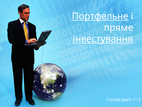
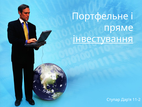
Портфельне underline: present -> none
